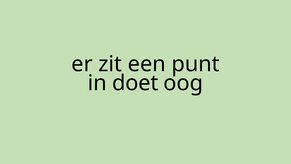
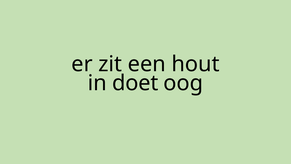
punt: punt -> hout
